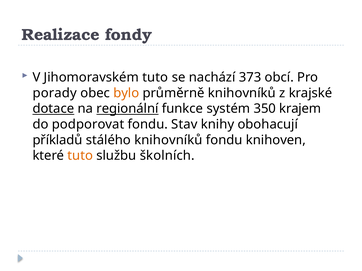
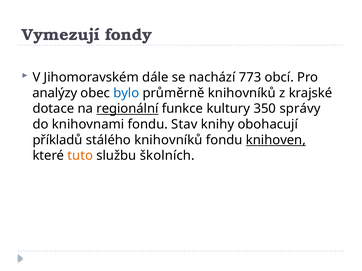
Realizace: Realizace -> Vymezují
Jihomoravském tuto: tuto -> dále
373: 373 -> 773
porady: porady -> analýzy
bylo colour: orange -> blue
dotace underline: present -> none
systém: systém -> kultury
krajem: krajem -> správy
podporovat: podporovat -> knihovnami
knihoven underline: none -> present
